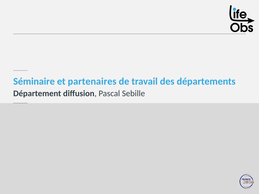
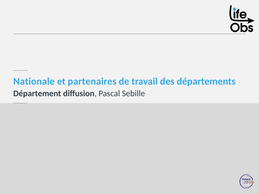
Séminaire: Séminaire -> Nationale
